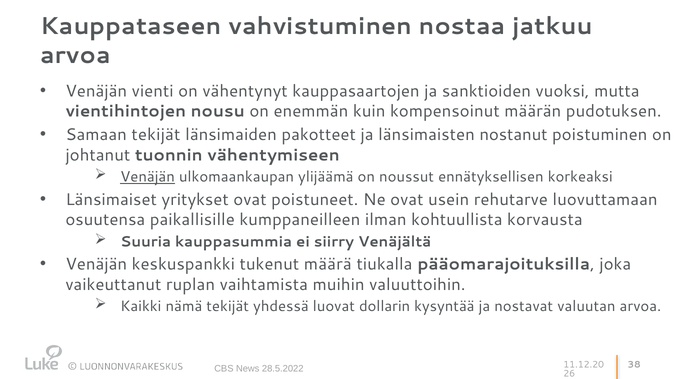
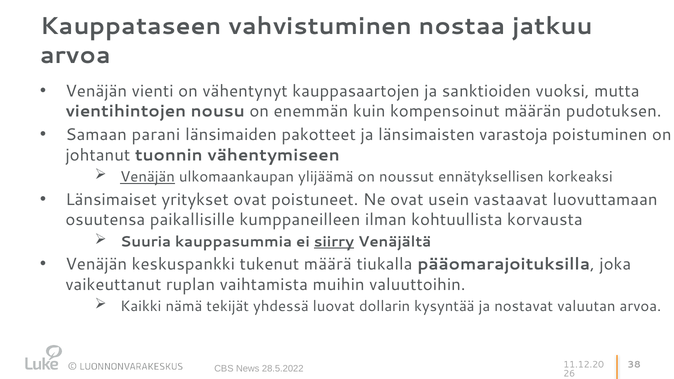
Samaan tekijät: tekijät -> parani
nostanut: nostanut -> varastoja
rehutarve: rehutarve -> vastaavat
siirry underline: none -> present
